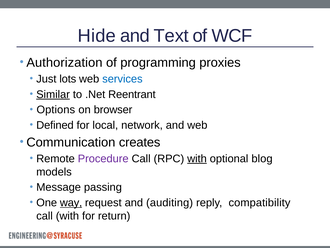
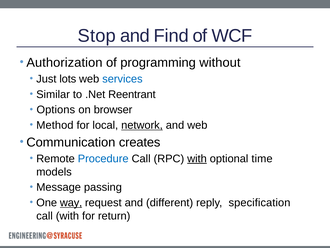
Hide: Hide -> Stop
Text: Text -> Find
proxies: proxies -> without
Similar underline: present -> none
Defined: Defined -> Method
network underline: none -> present
Procedure colour: purple -> blue
blog: blog -> time
auditing: auditing -> different
compatibility: compatibility -> specification
